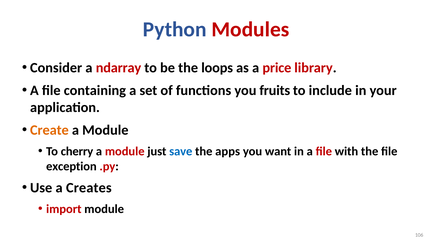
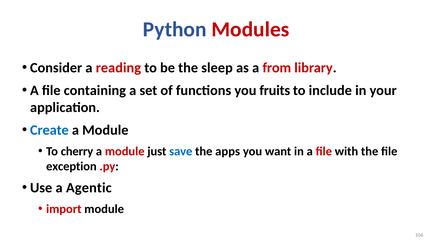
ndarray: ndarray -> reading
loops: loops -> sleep
price: price -> from
Create colour: orange -> blue
Creates: Creates -> Agentic
